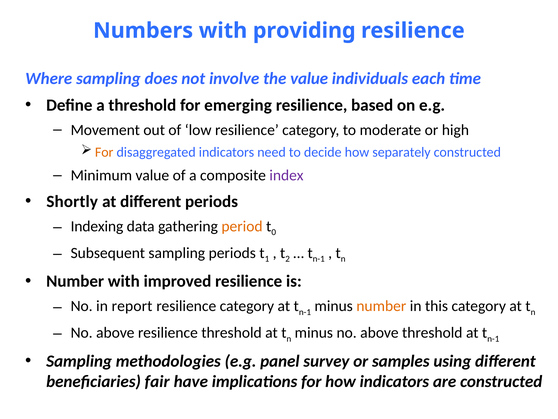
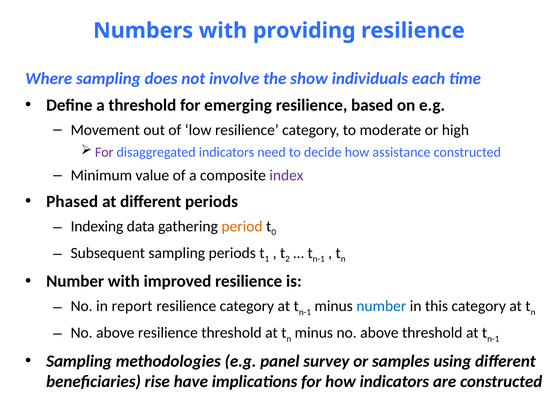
the value: value -> show
For at (104, 152) colour: orange -> purple
separately: separately -> assistance
Shortly: Shortly -> Phased
number at (381, 306) colour: orange -> blue
fair: fair -> rise
